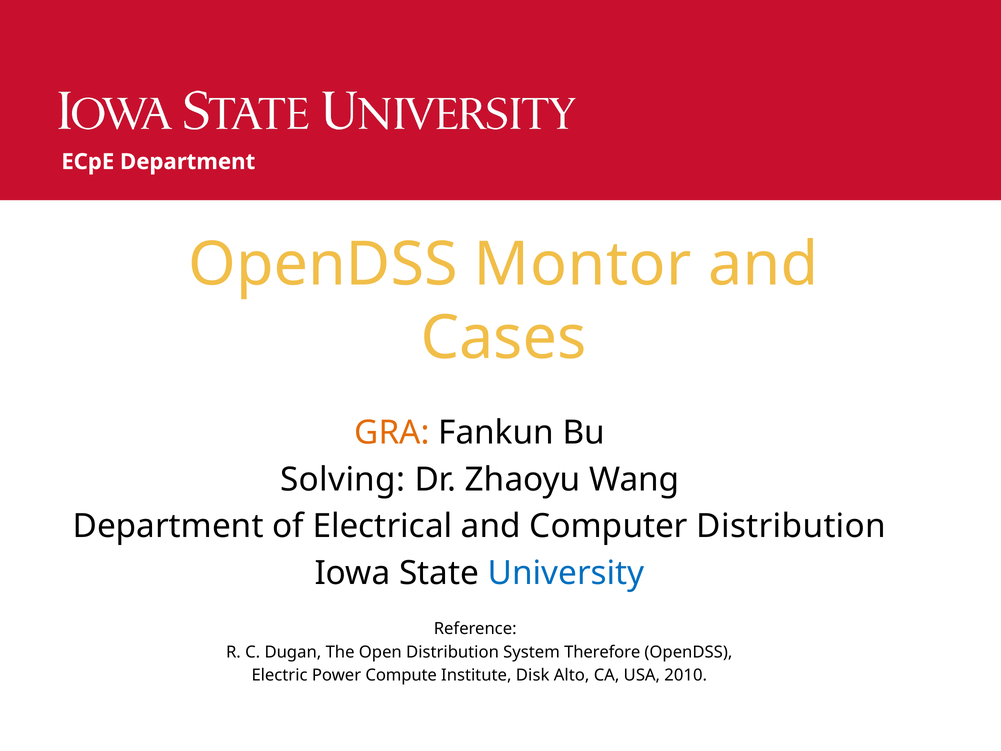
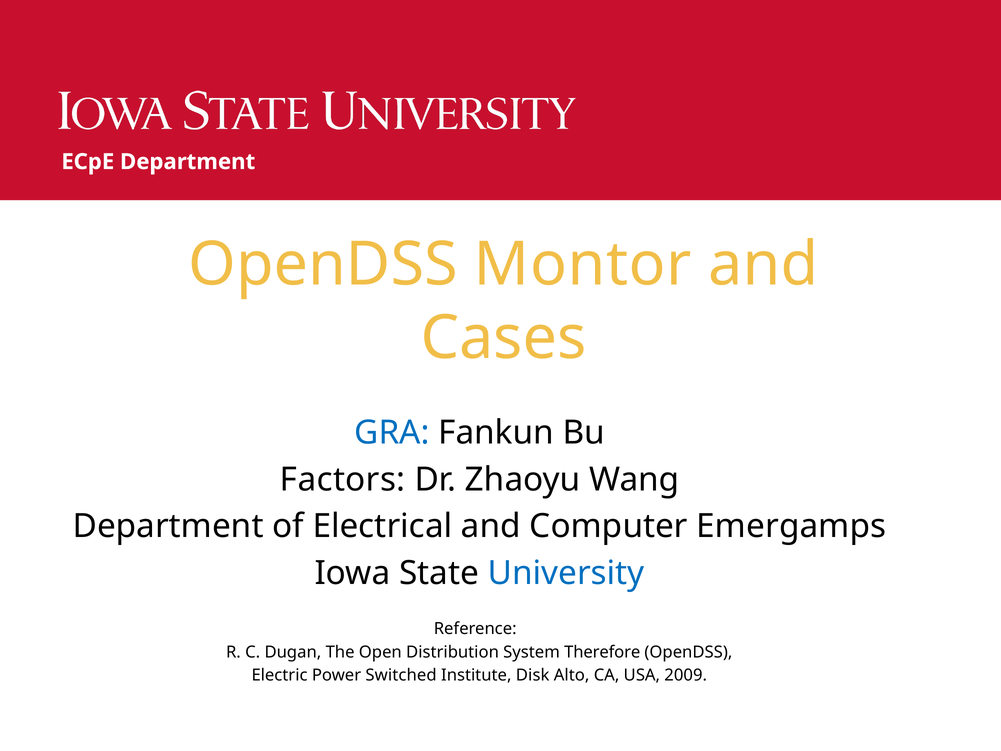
GRA colour: orange -> blue
Solving: Solving -> Factors
Computer Distribution: Distribution -> Emergamps
Compute: Compute -> Switched
2010: 2010 -> 2009
